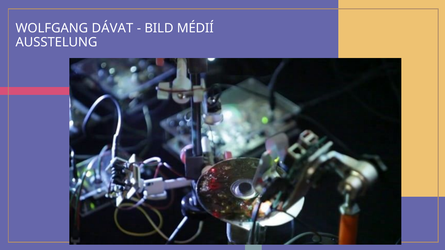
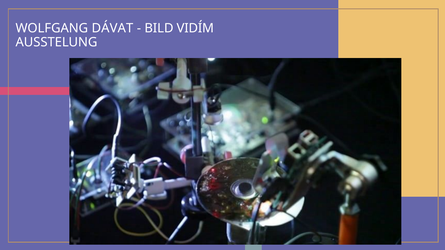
MÉDIÍ: MÉDIÍ -> VIDÍM
